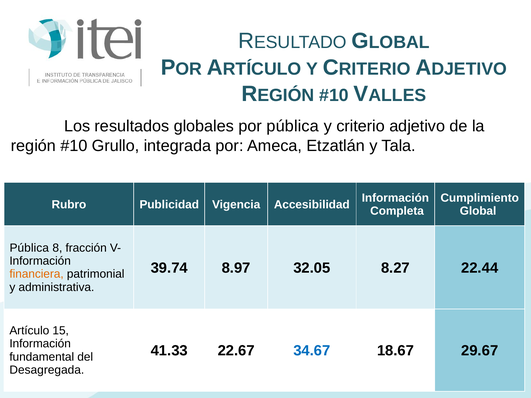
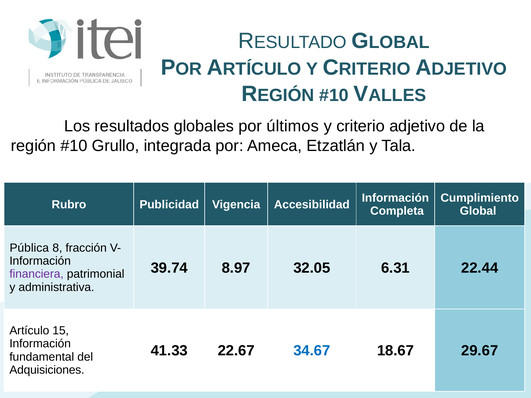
por pública: pública -> últimos
8.27: 8.27 -> 6.31
financiera colour: orange -> purple
Desagregada: Desagregada -> Adquisiciones
